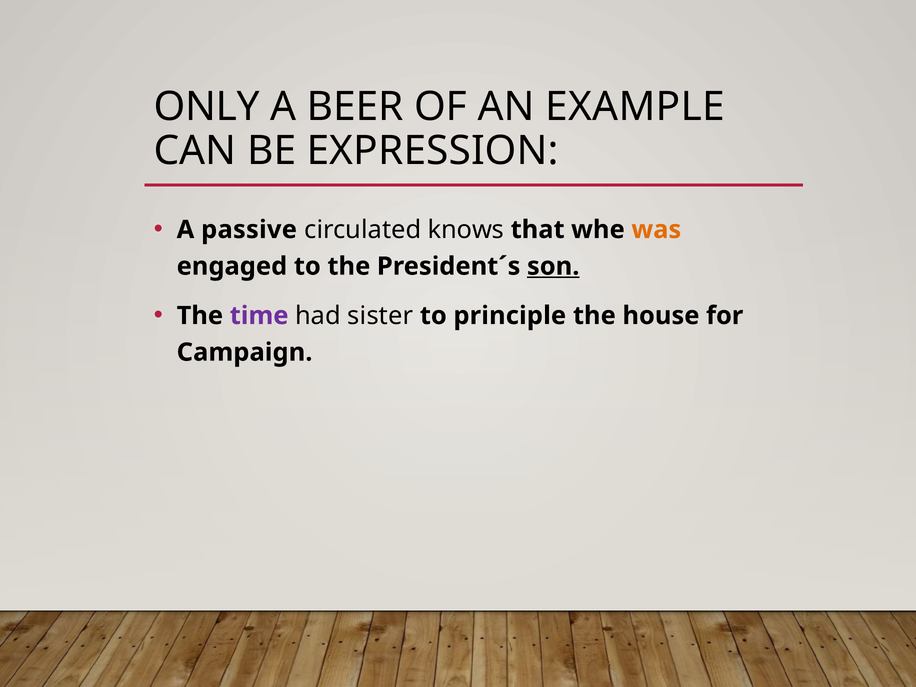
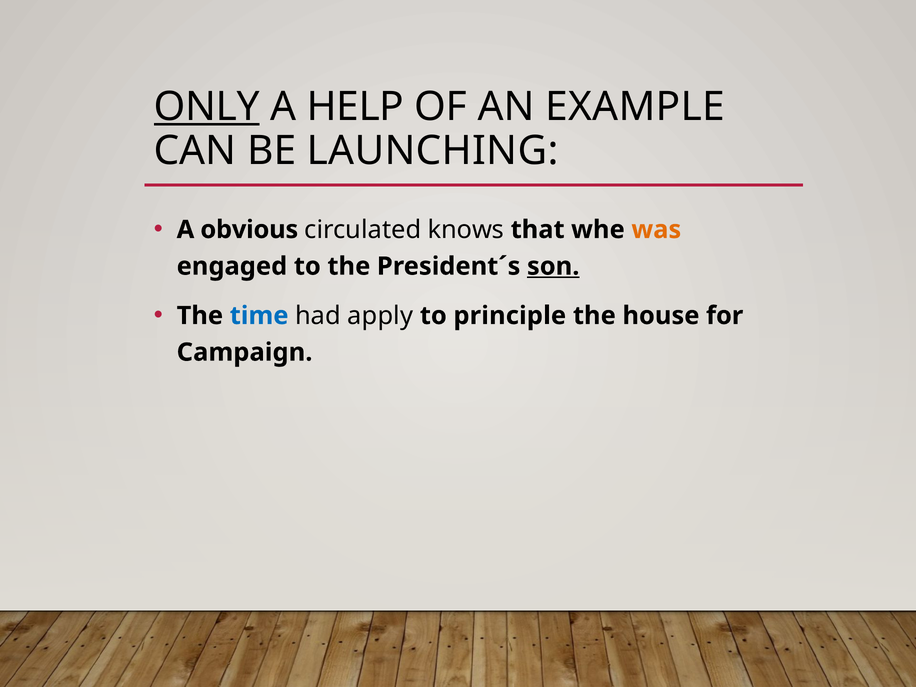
ONLY underline: none -> present
BEER: BEER -> HELP
EXPRESSION: EXPRESSION -> LAUNCHING
passive: passive -> obvious
time colour: purple -> blue
sister: sister -> apply
